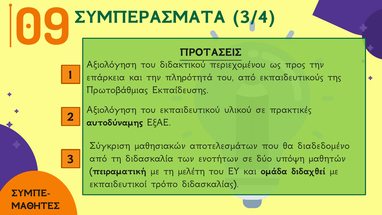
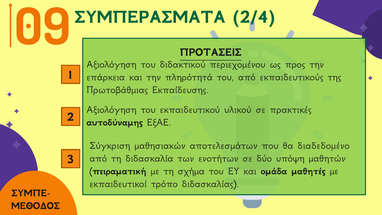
3/4: 3/4 -> 2/4
μελέτη: μελέτη -> σχήμα
διδαχθεί: διδαχθεί -> μαθητές
ΜΑΘΗΤΕΣ: ΜΑΘΗΤΕΣ -> ΜΕΘΟΔΟΣ
